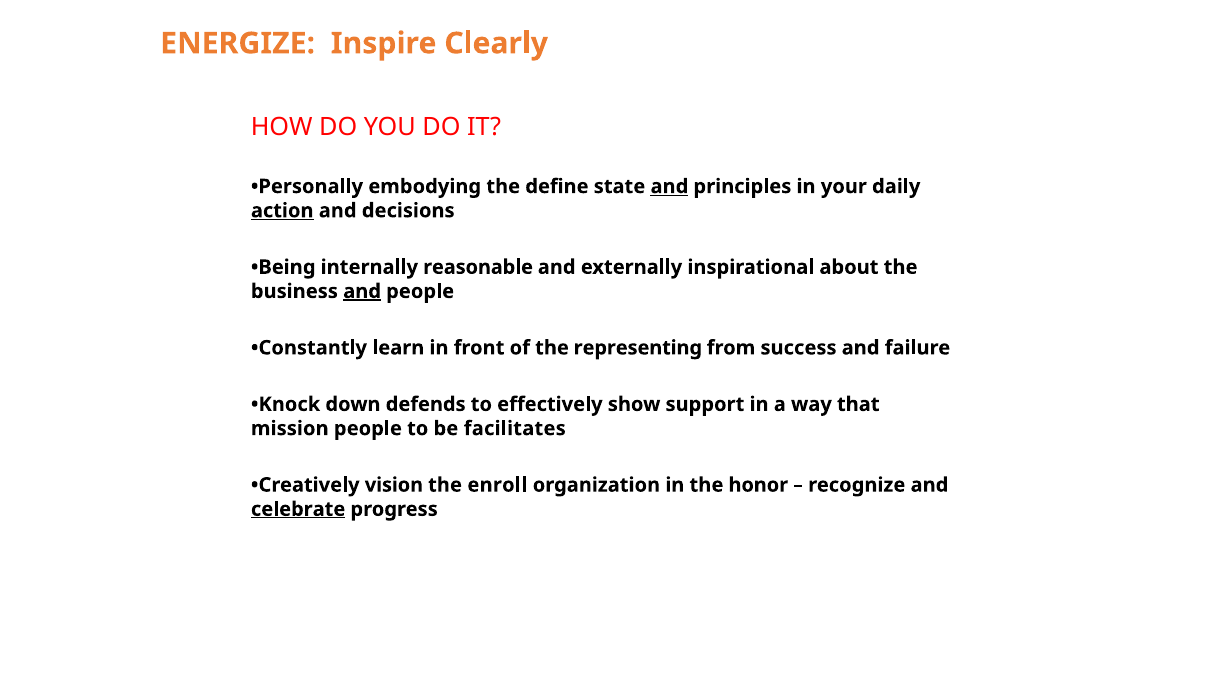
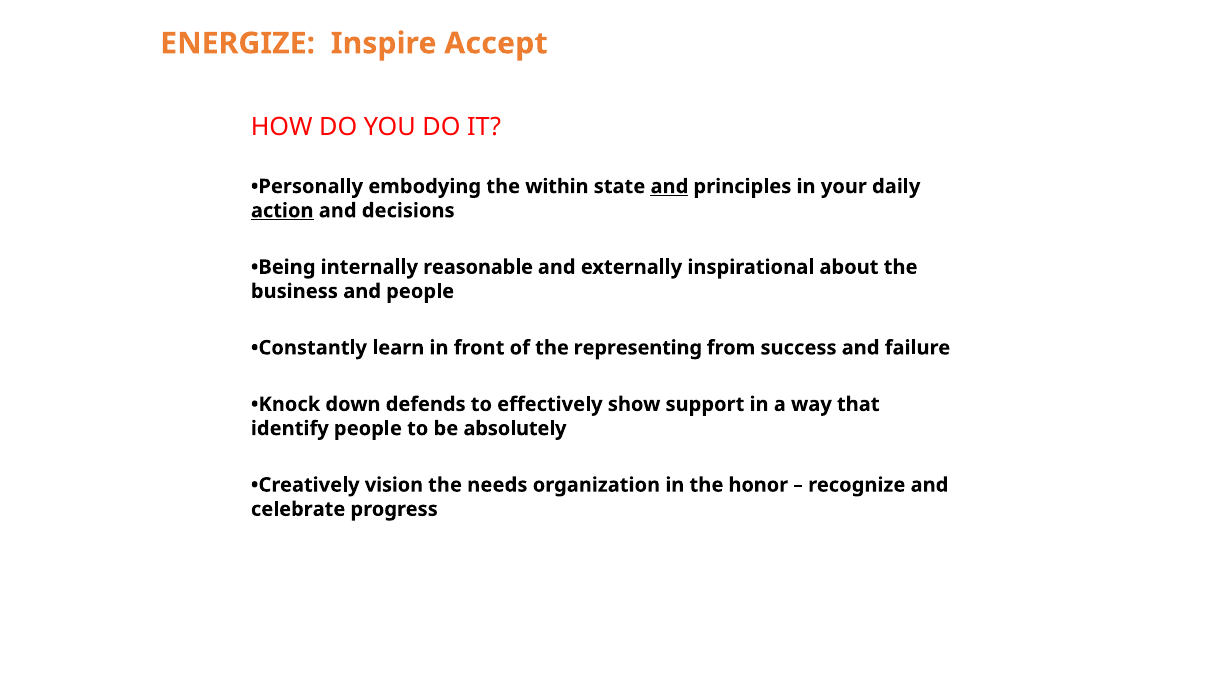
Clearly: Clearly -> Accept
define: define -> within
and at (362, 291) underline: present -> none
mission: mission -> identify
facilitates: facilitates -> absolutely
enroll: enroll -> needs
celebrate underline: present -> none
